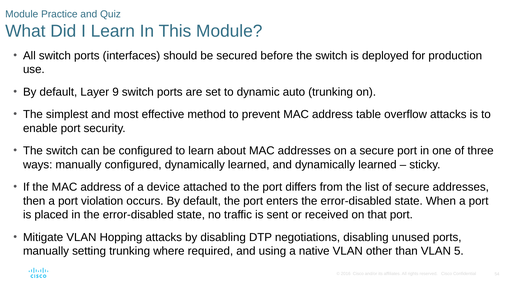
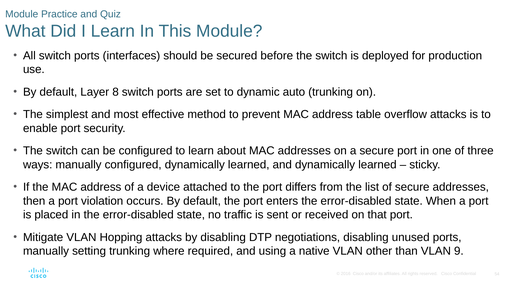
9: 9 -> 8
5: 5 -> 9
